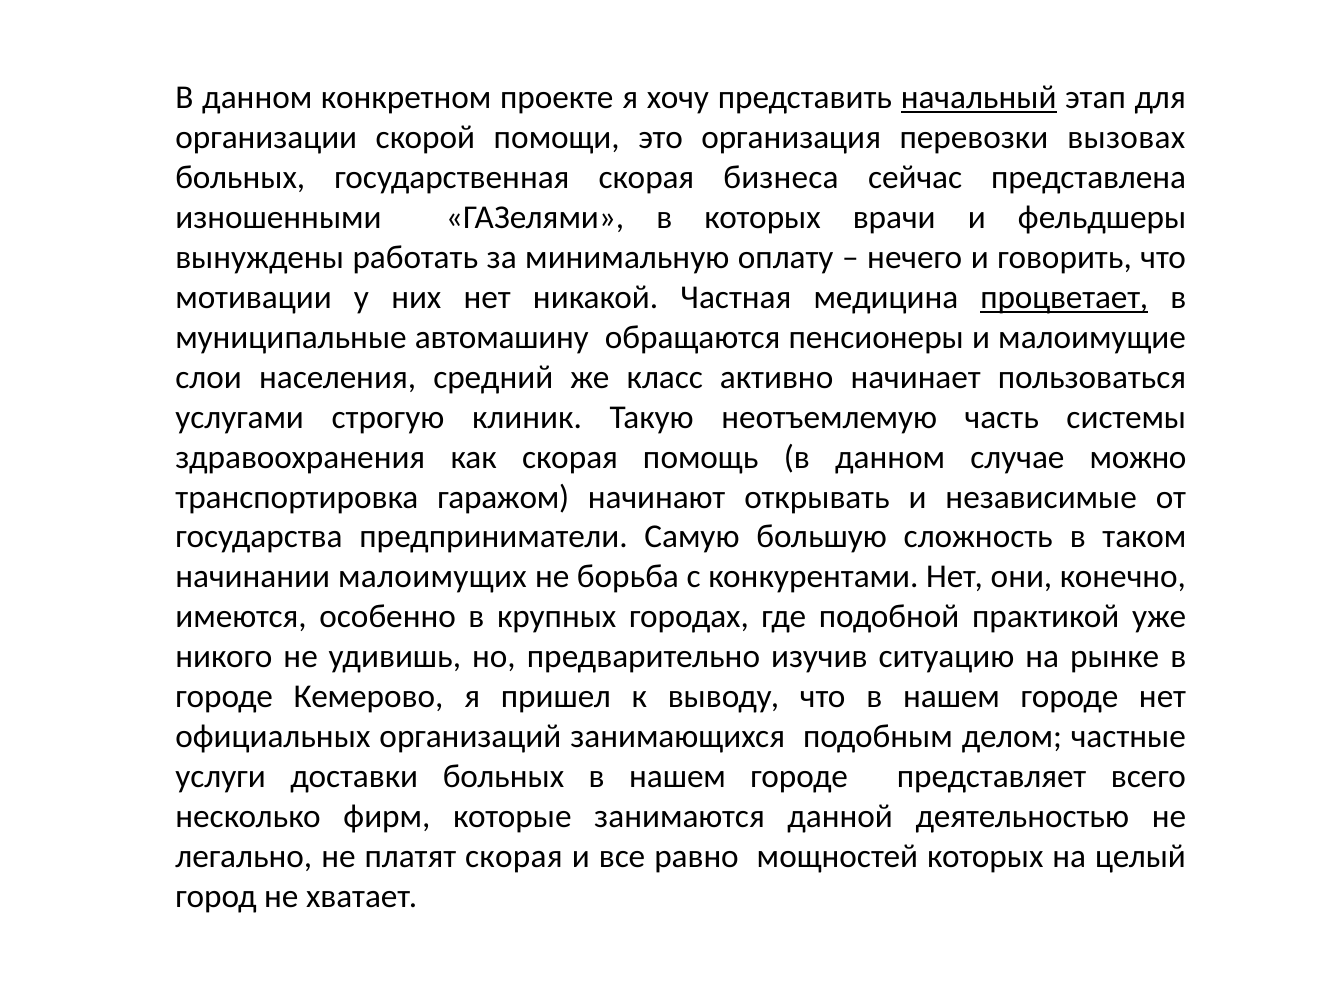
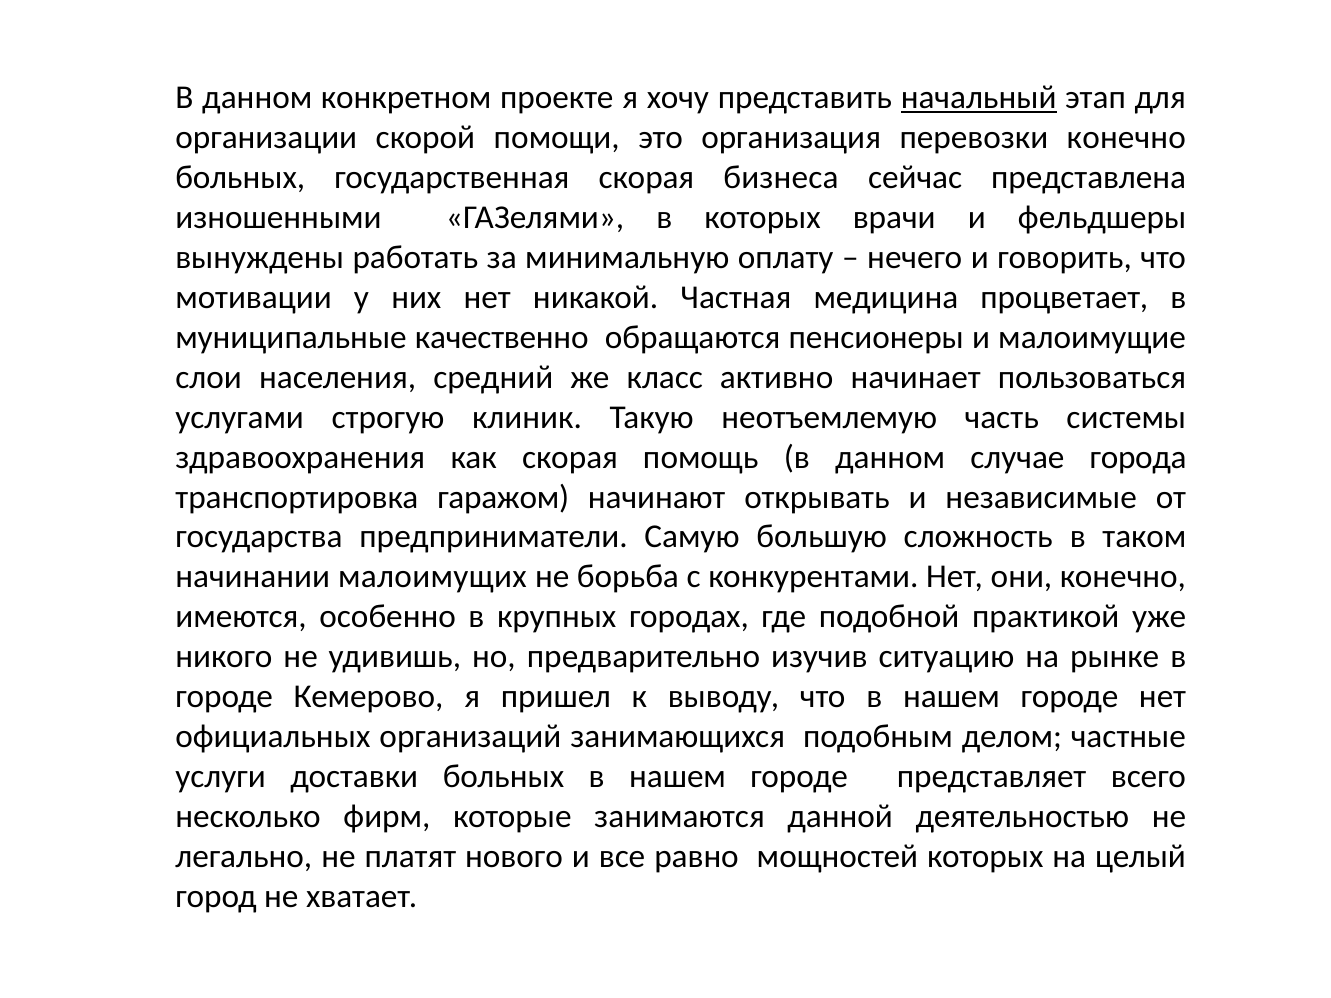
перевозки вызовах: вызовах -> конечно
процветает underline: present -> none
автомашину: автомашину -> качественно
можно: можно -> города
платят скорая: скорая -> нового
